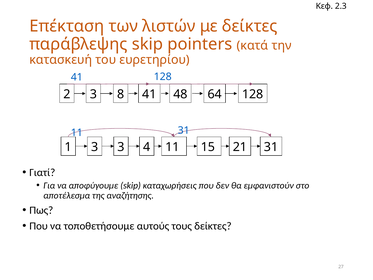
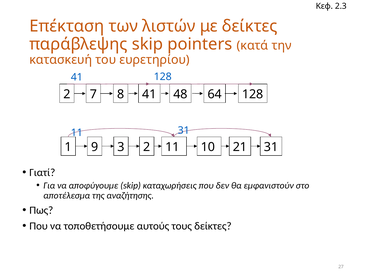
2 3: 3 -> 7
1 3: 3 -> 9
3 4: 4 -> 2
15: 15 -> 10
